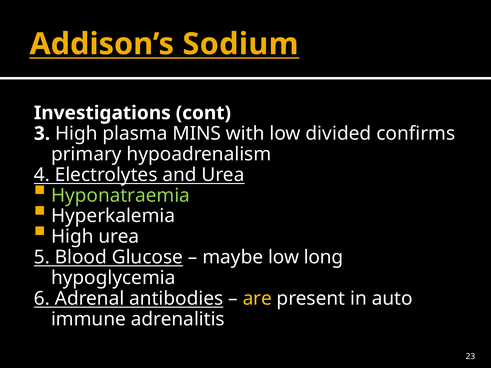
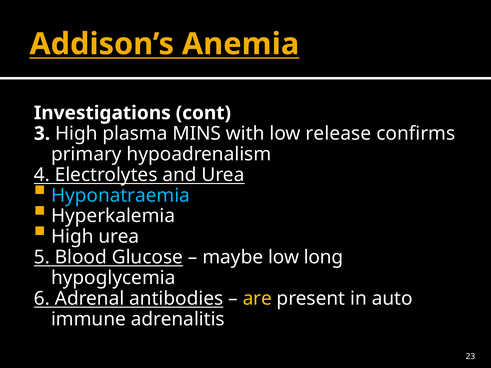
Sodium: Sodium -> Anemia
divided: divided -> release
Hyponatraemia colour: light green -> light blue
